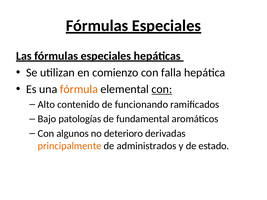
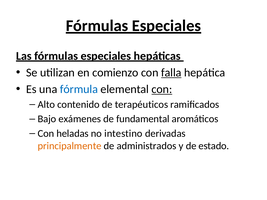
falla underline: none -> present
fórmula colour: orange -> blue
funcionando: funcionando -> terapéuticos
patologías: patologías -> exámenes
algunos: algunos -> heladas
deterioro: deterioro -> intestino
